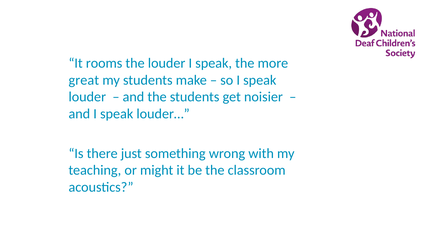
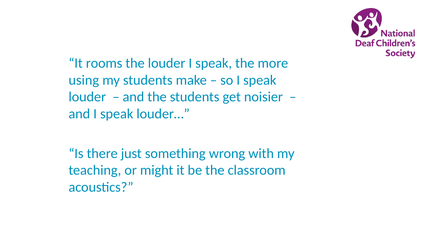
great: great -> using
